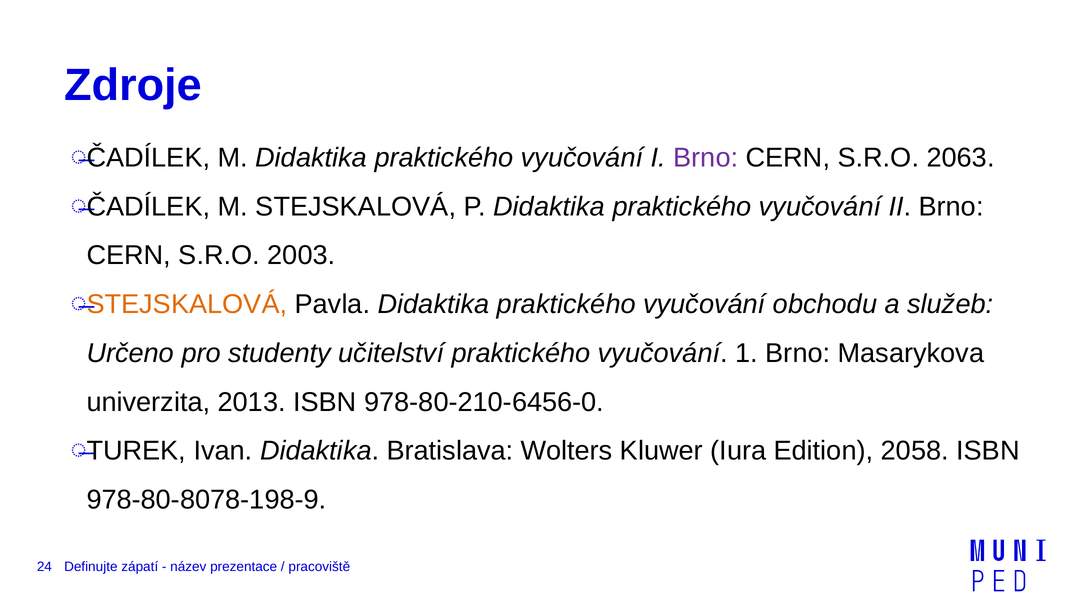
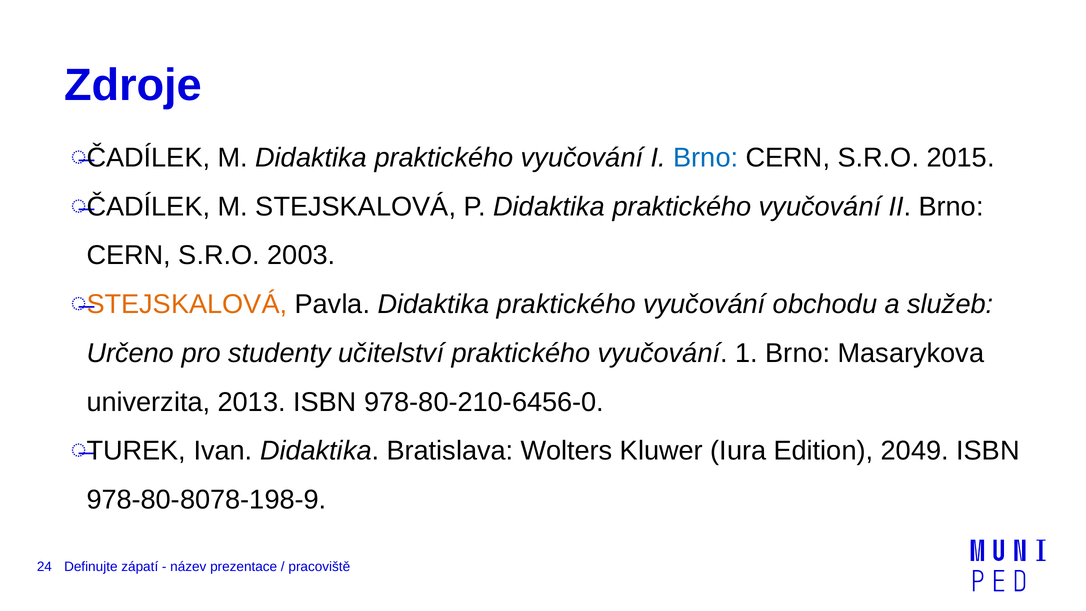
Brno at (706, 158) colour: purple -> blue
2063: 2063 -> 2015
2058: 2058 -> 2049
